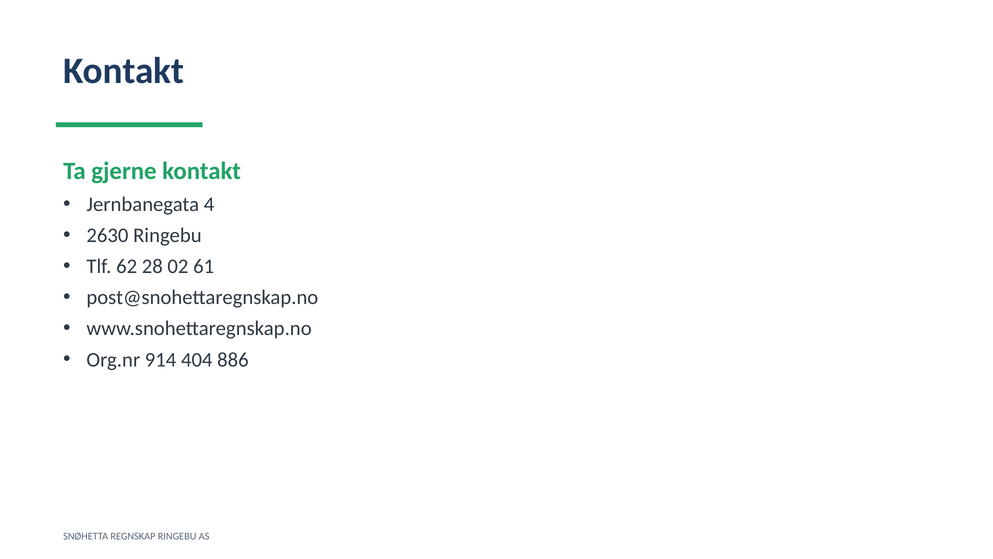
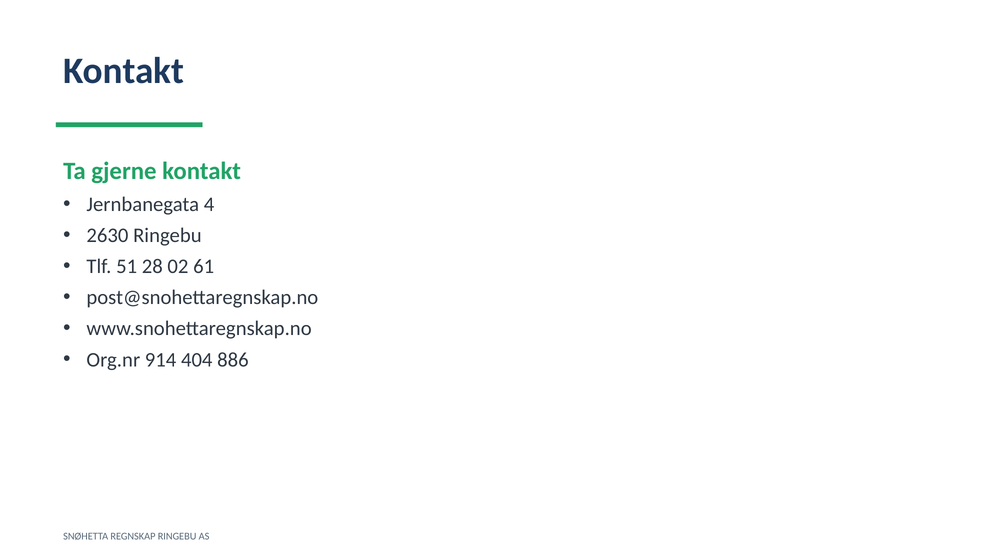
62: 62 -> 51
